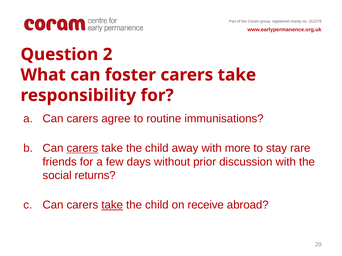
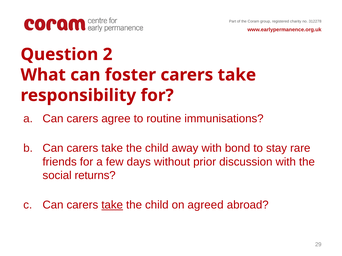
carers at (82, 148) underline: present -> none
more: more -> bond
receive: receive -> agreed
